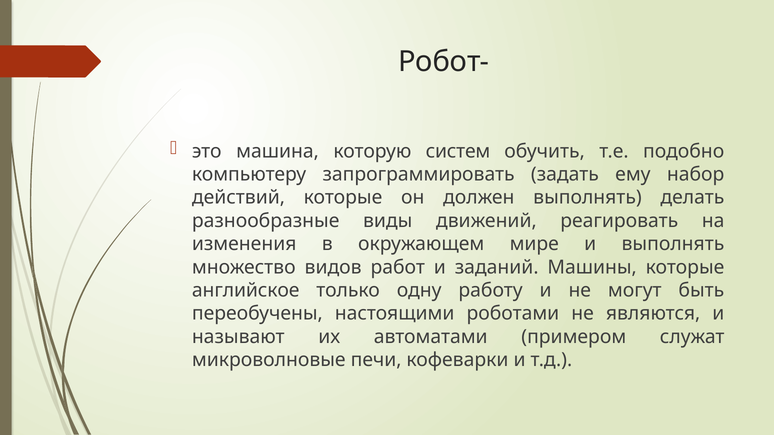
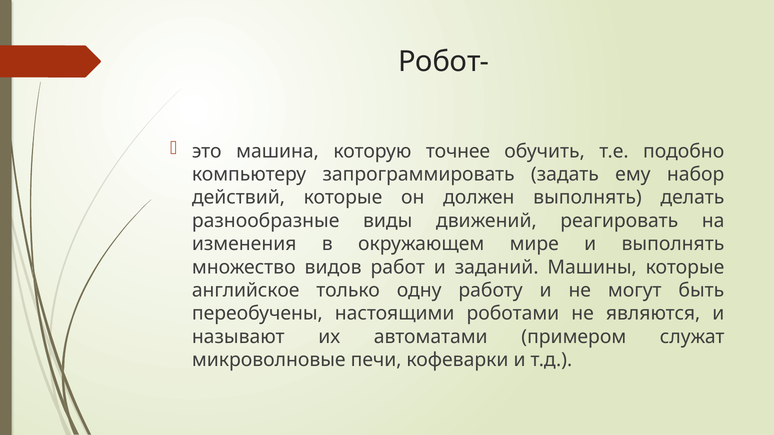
систем: систем -> точнее
